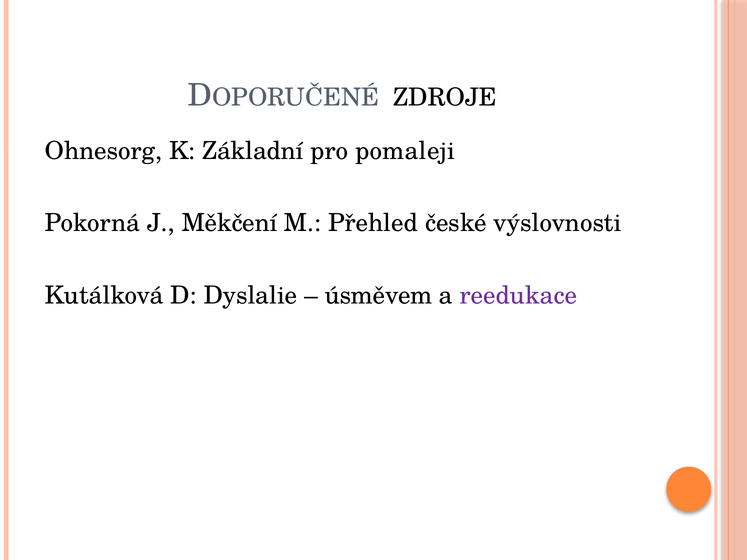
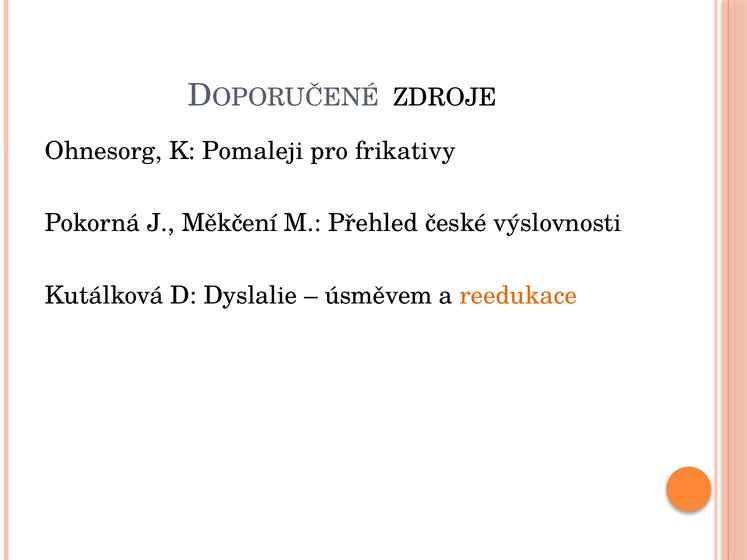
Základní: Základní -> Pomaleji
pomaleji: pomaleji -> frikativy
reedukace colour: purple -> orange
